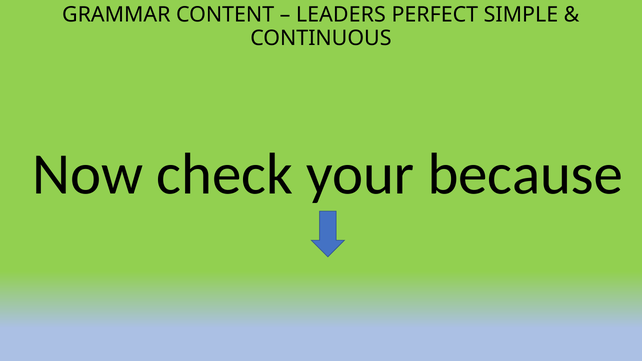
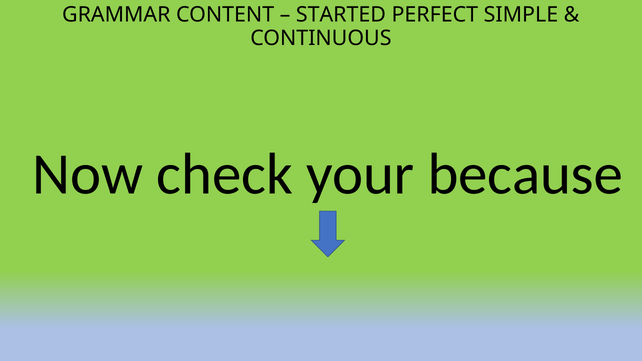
LEADERS: LEADERS -> STARTED
